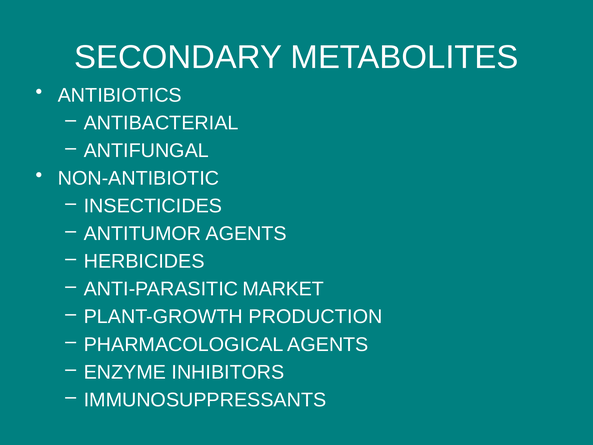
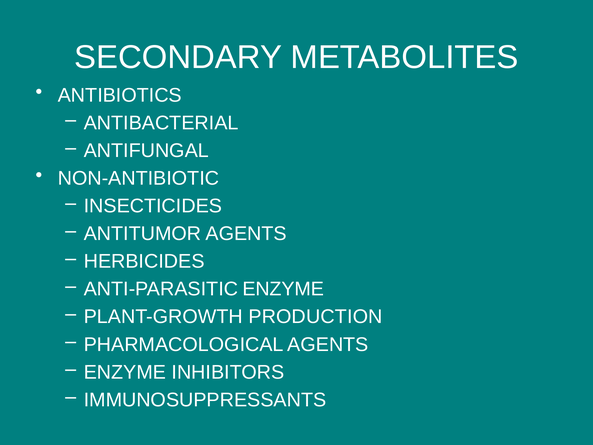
ANTI-PARASITIC MARKET: MARKET -> ENZYME
